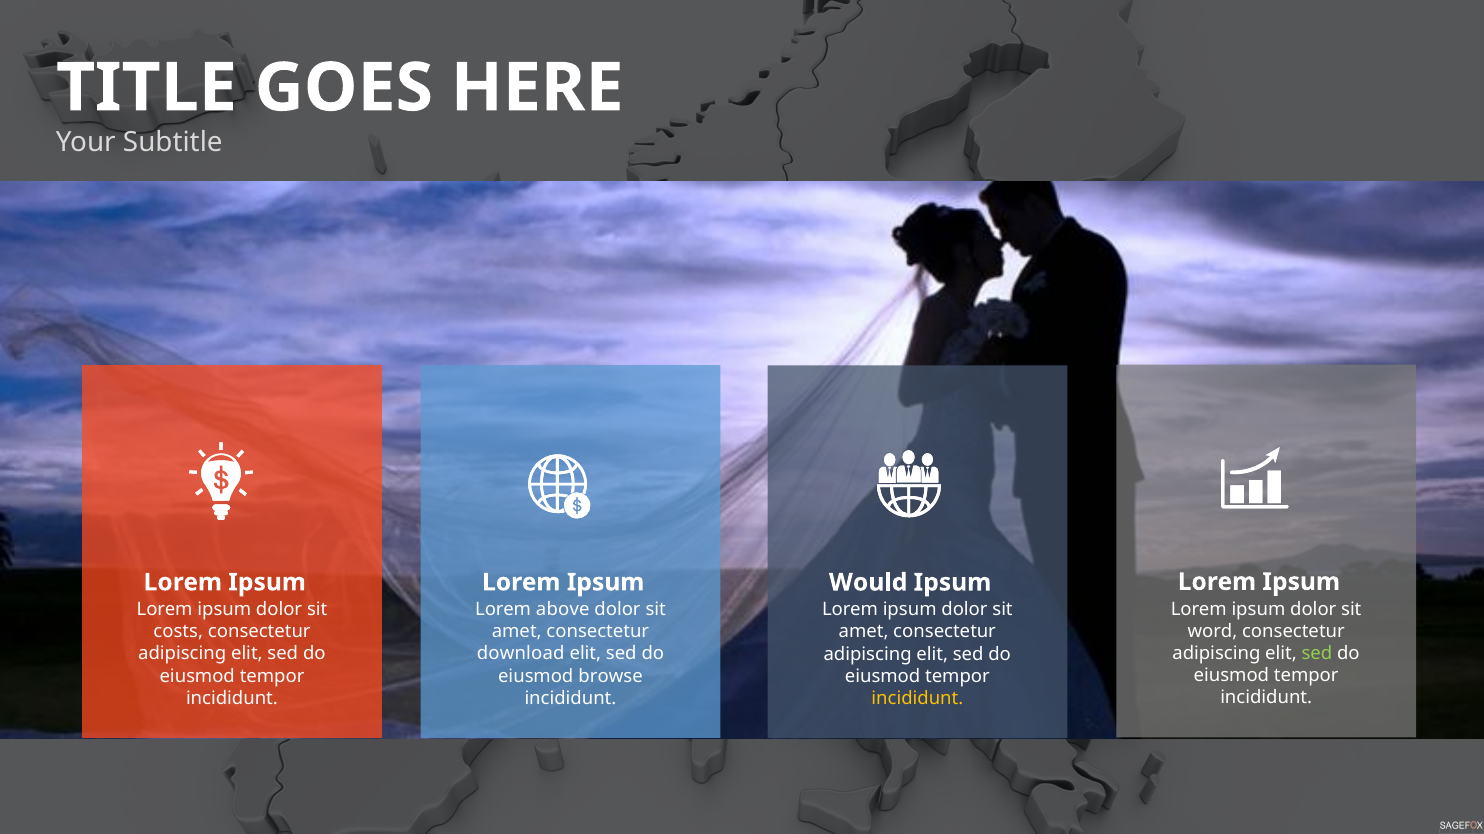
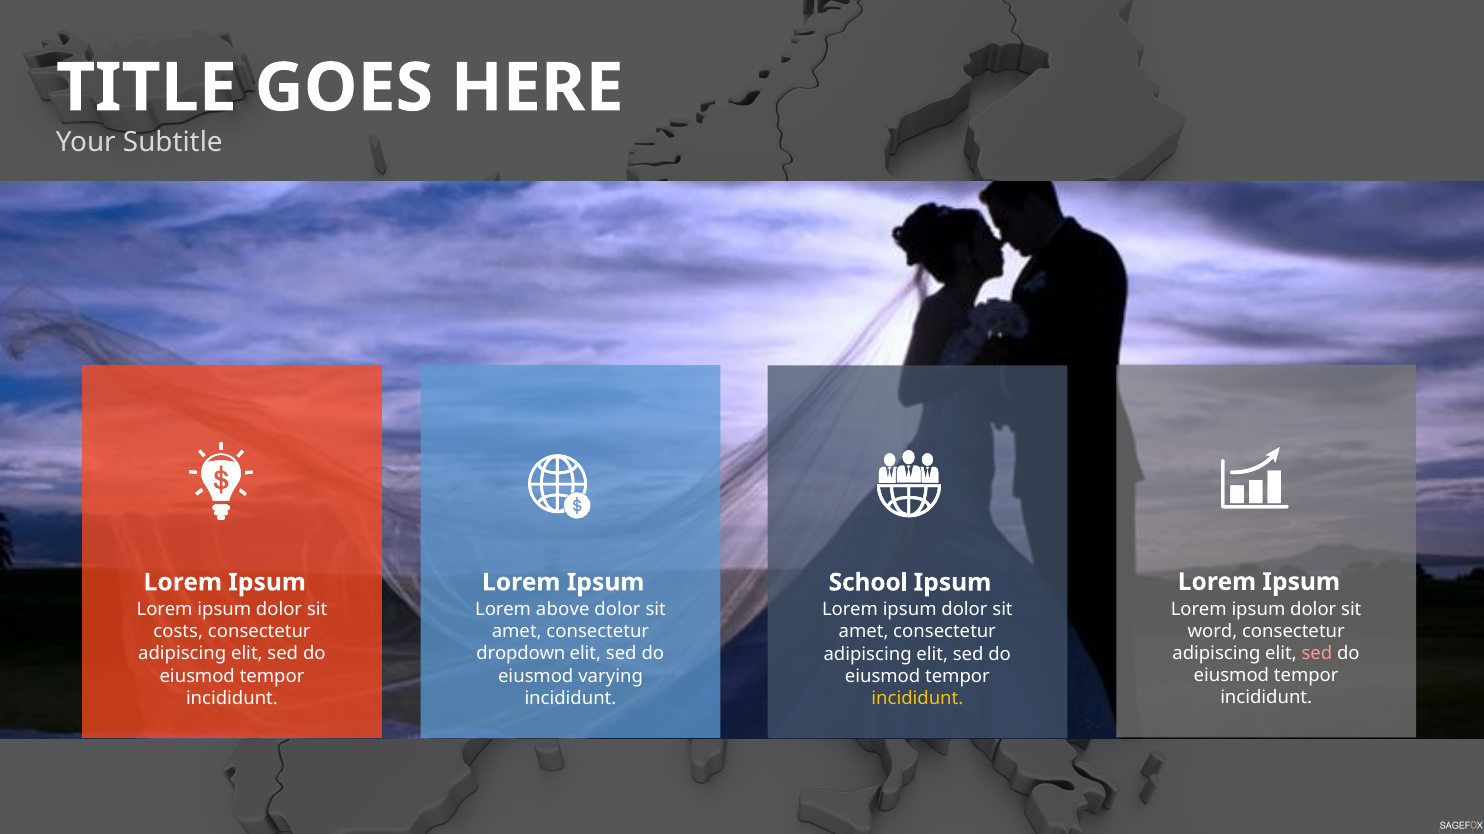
Would: Would -> School
sed at (1317, 654) colour: light green -> pink
download: download -> dropdown
browse: browse -> varying
